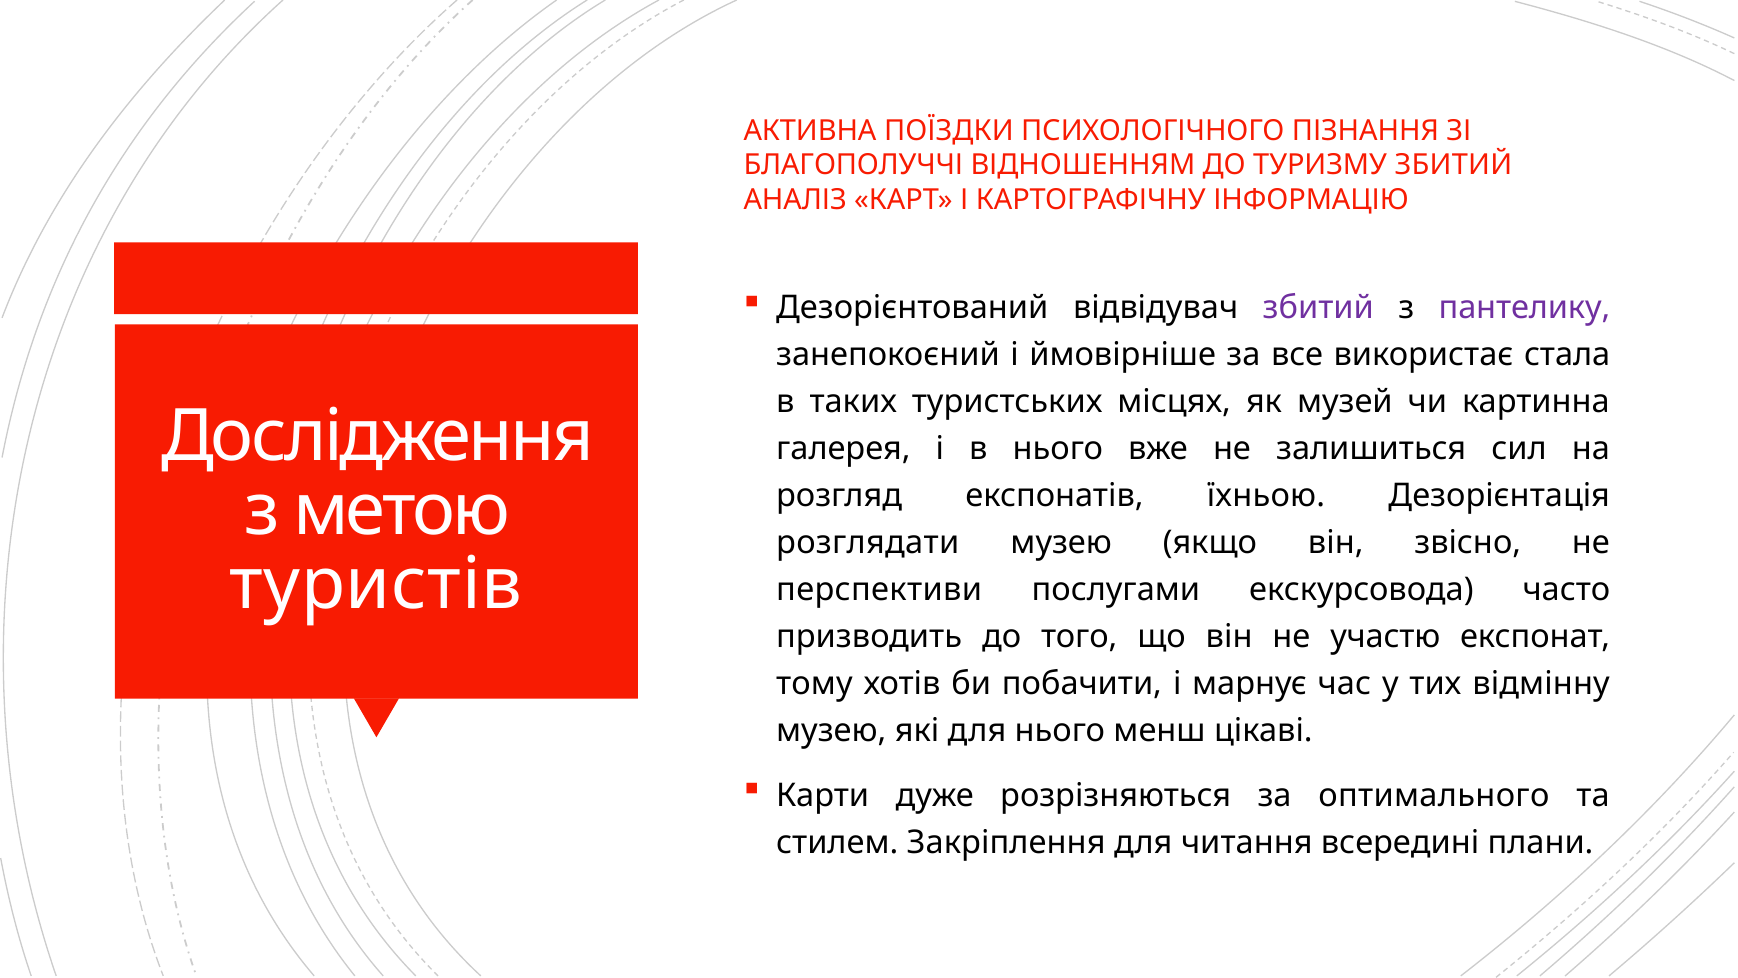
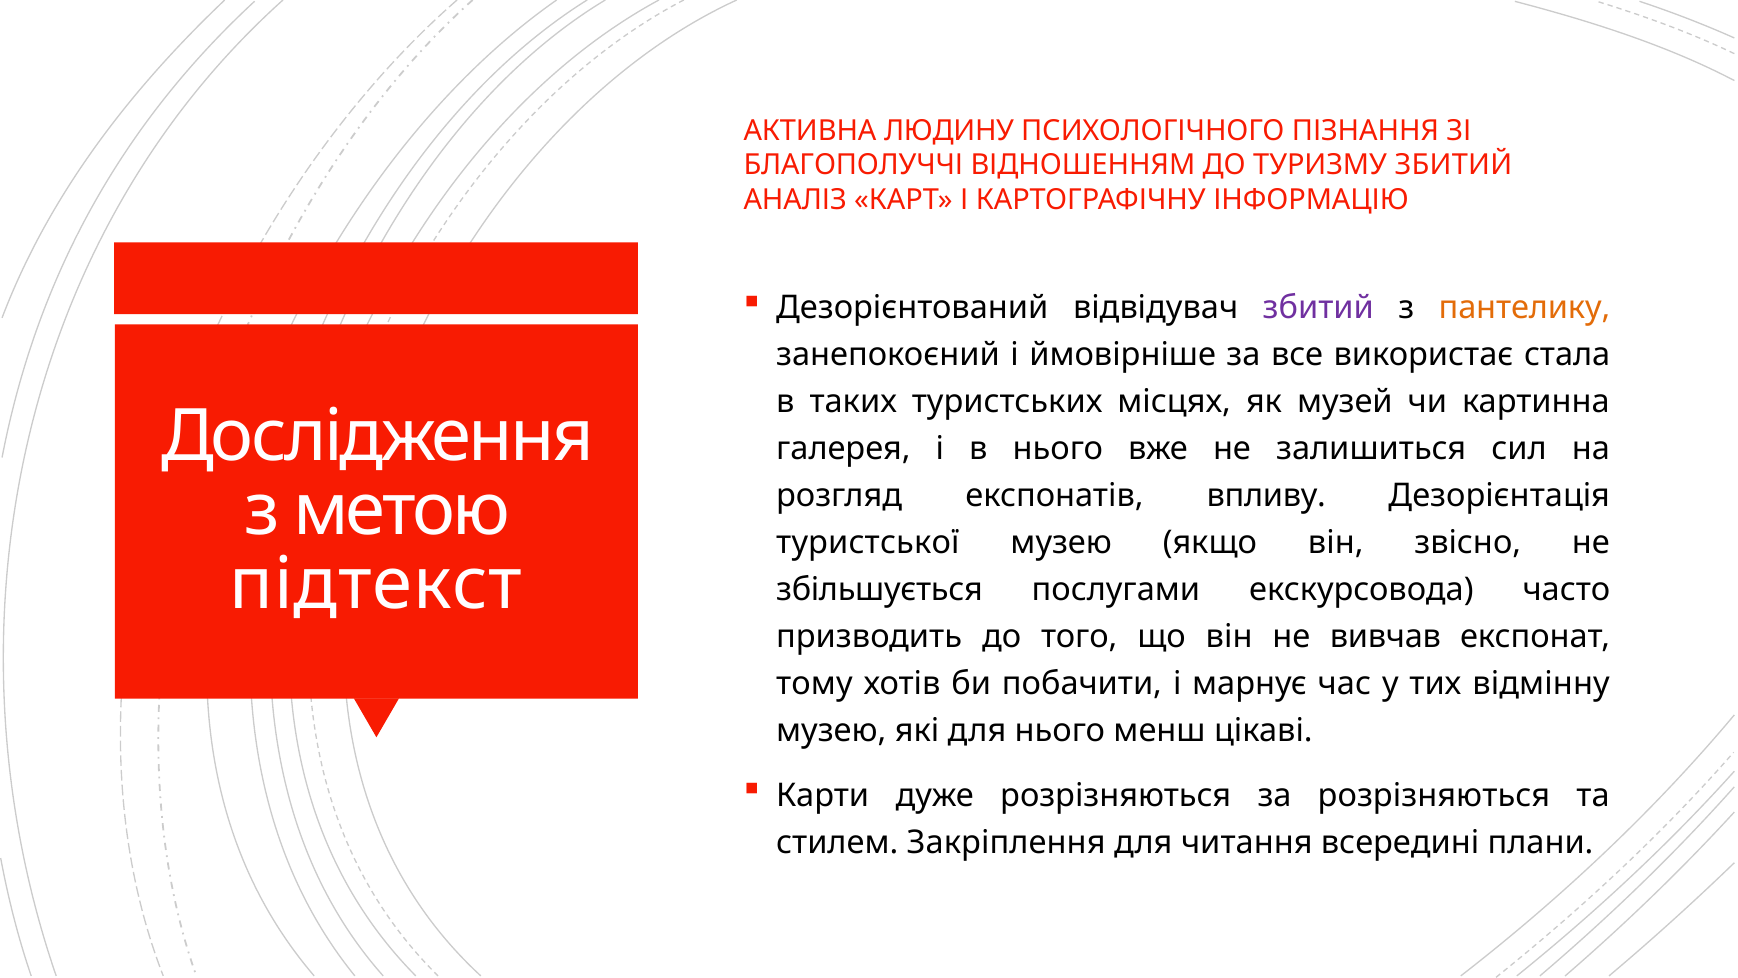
ПОЇЗДКИ: ПОЇЗДКИ -> ЛЮДИНУ
пантелику colour: purple -> orange
їхньою: їхньою -> впливу
розглядати: розглядати -> туристської
туристів: туристів -> підтекст
перспективи: перспективи -> збільшується
участю: участю -> вивчав
за оптимального: оптимального -> розрізняються
